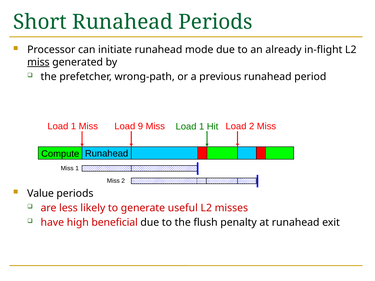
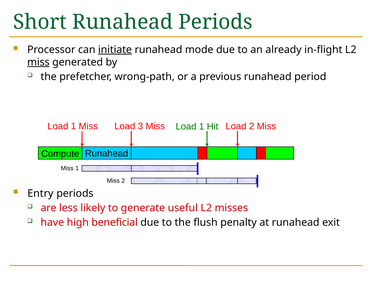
initiate underline: none -> present
9: 9 -> 3
Value: Value -> Entry
